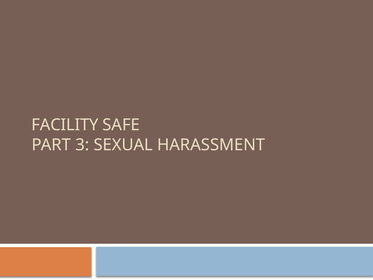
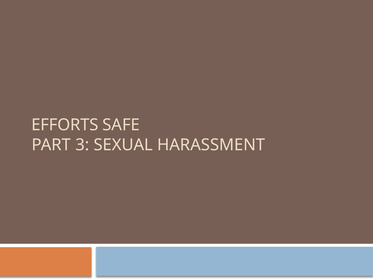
FACILITY: FACILITY -> EFFORTS
